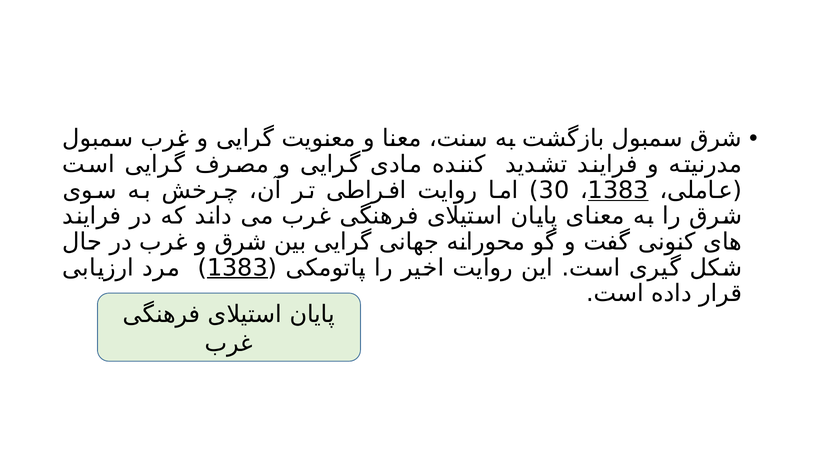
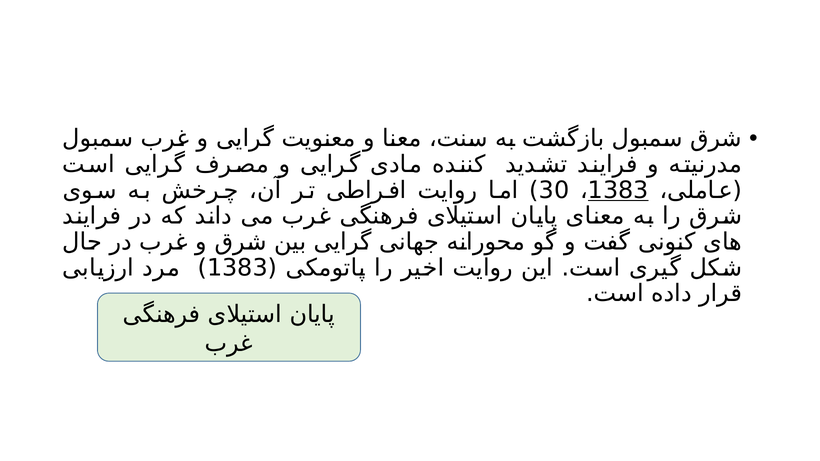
1383 at (237, 268) underline: present -> none
